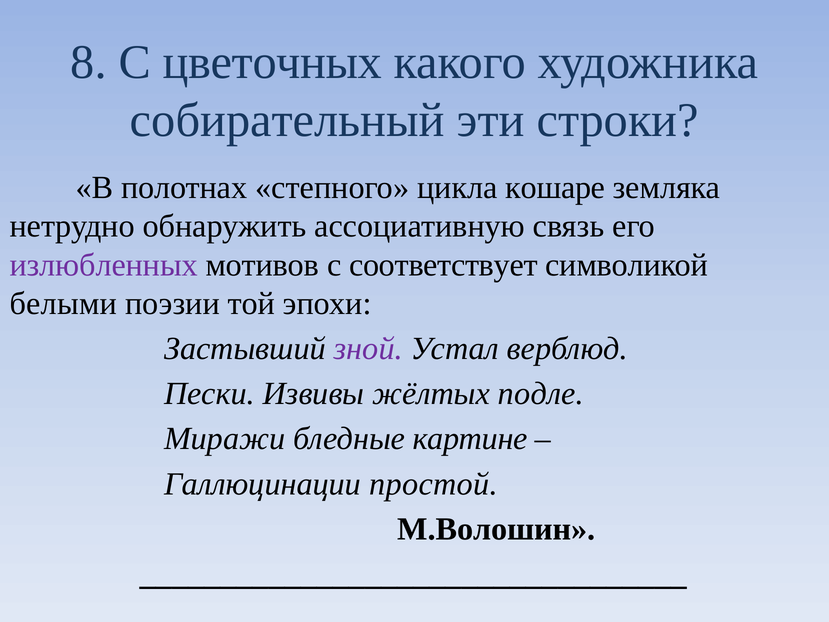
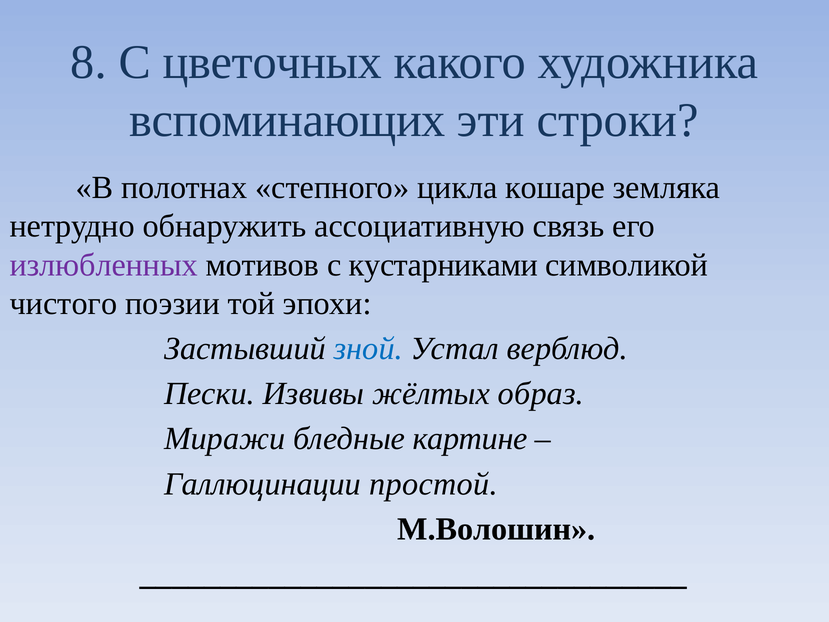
собирательный: собирательный -> вспоминающих
соответствует: соответствует -> кустарниками
белыми: белыми -> чистого
зной colour: purple -> blue
подле: подле -> образ
